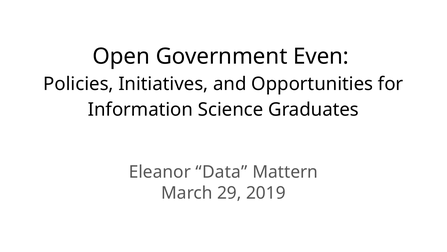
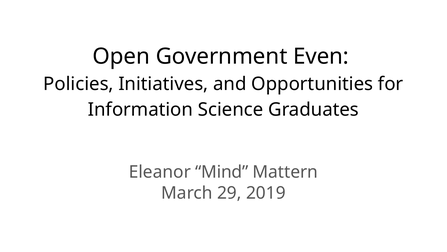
Data: Data -> Mind
